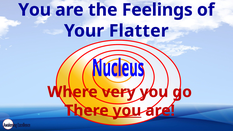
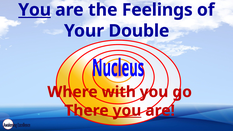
You at (35, 10) underline: none -> present
Flatter: Flatter -> Double
very: very -> with
